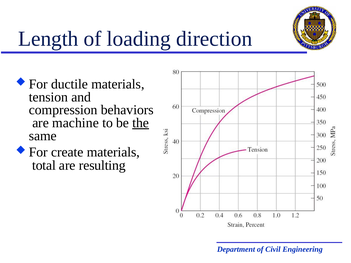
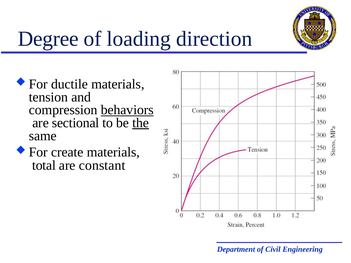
Length: Length -> Degree
behaviors underline: none -> present
machine: machine -> sectional
resulting: resulting -> constant
